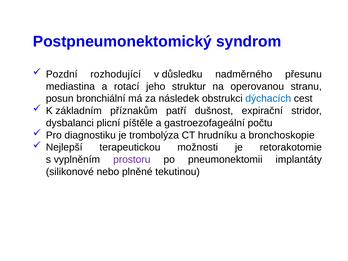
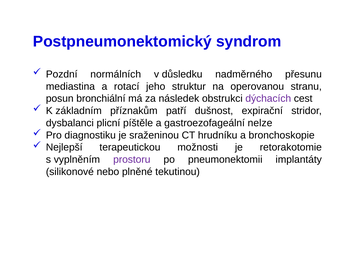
rozhodující: rozhodující -> normálních
dýchacích colour: blue -> purple
počtu: počtu -> nelze
trombolýza: trombolýza -> sraženinou
